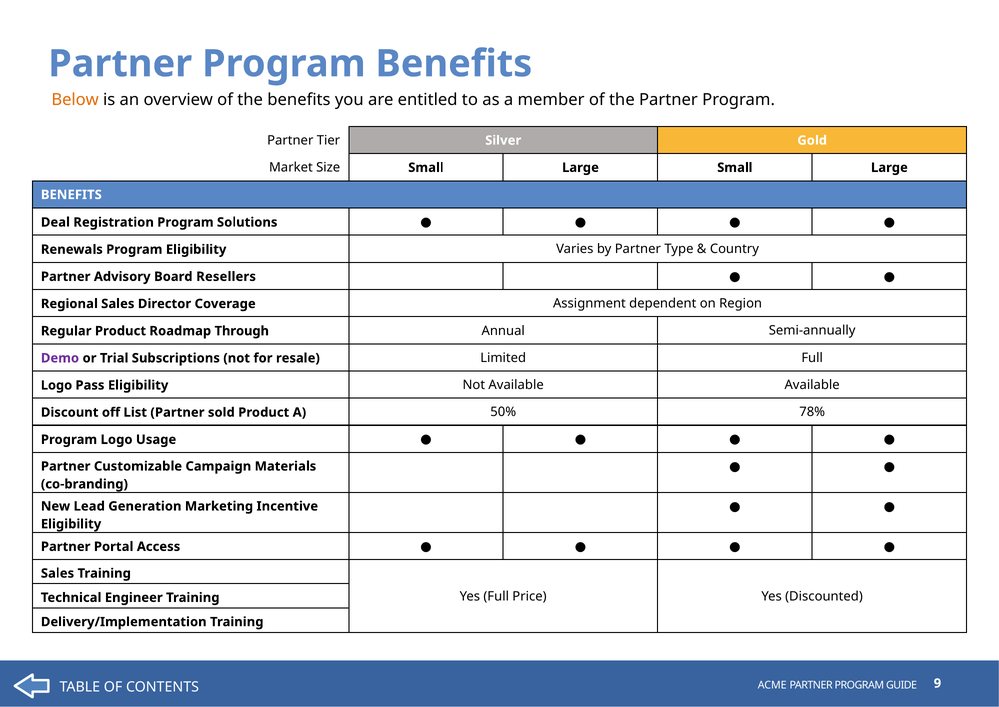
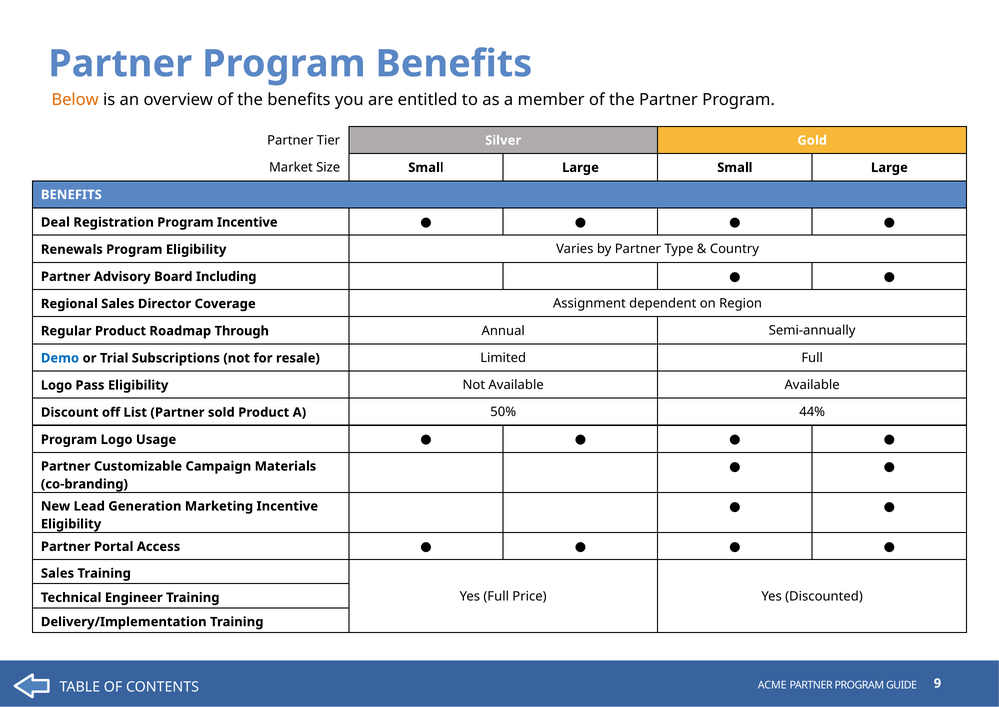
Program Solutions: Solutions -> Incentive
Resellers: Resellers -> Including
Demo colour: purple -> blue
78%: 78% -> 44%
